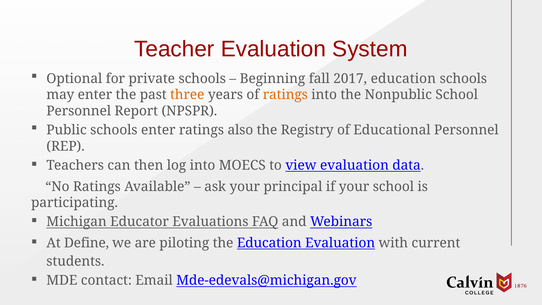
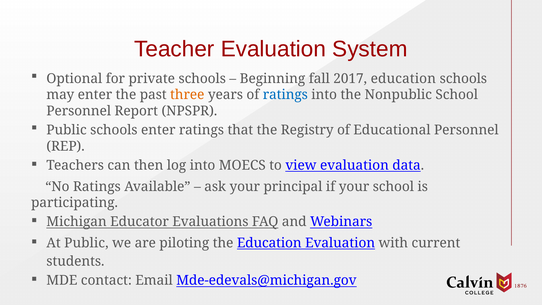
ratings at (285, 95) colour: orange -> blue
also: also -> that
At Define: Define -> Public
